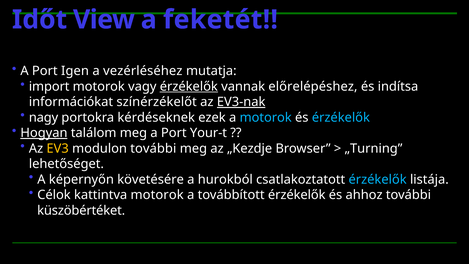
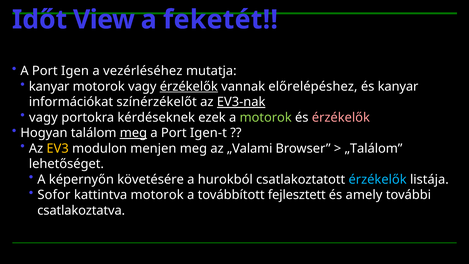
import at (49, 86): import -> kanyar
és indítsa: indítsa -> kanyar
nagy at (44, 117): nagy -> vagy
motorok at (266, 117) colour: light blue -> light green
érzékelők at (341, 117) colour: light blue -> pink
Hogyan underline: present -> none
meg at (133, 133) underline: none -> present
Your-t: Your-t -> Igen-t
modulon további: további -> menjen
„Kezdje: „Kezdje -> „Valami
„Turning: „Turning -> „Találom
Célok: Célok -> Sofor
továbbított érzékelők: érzékelők -> fejlesztett
ahhoz: ahhoz -> amely
küszöbértéket: küszöbértéket -> csatlakoztatva
